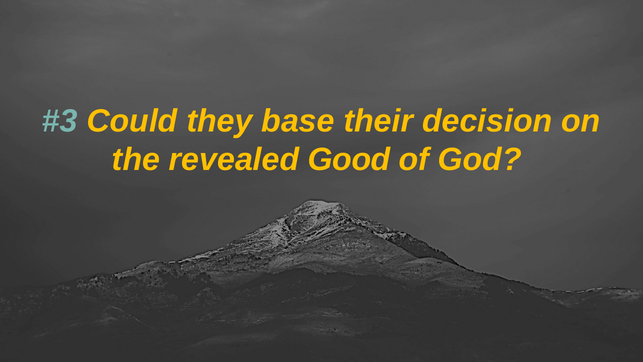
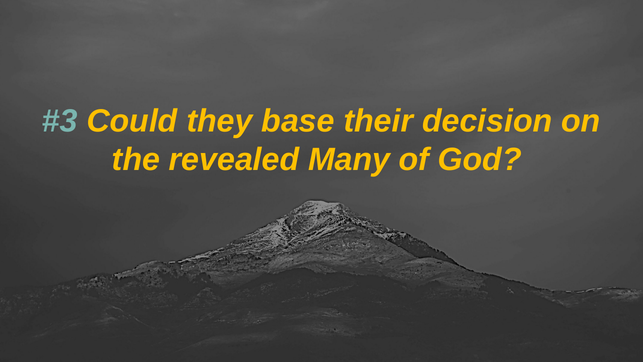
Good: Good -> Many
